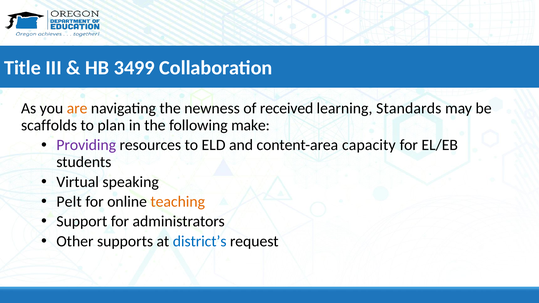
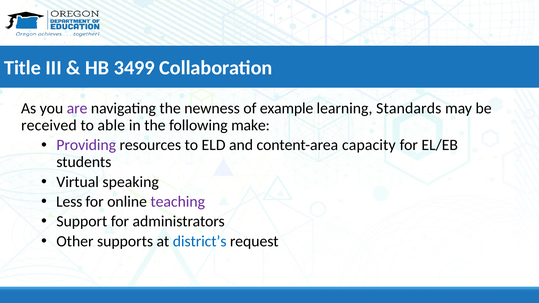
are colour: orange -> purple
received: received -> example
scaffolds: scaffolds -> received
plan: plan -> able
Pelt: Pelt -> Less
teaching colour: orange -> purple
